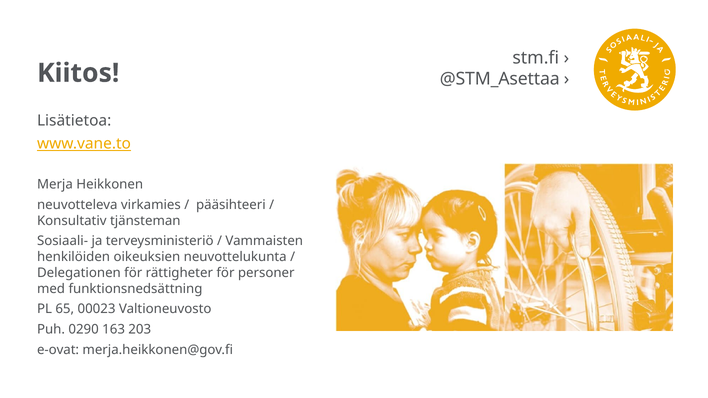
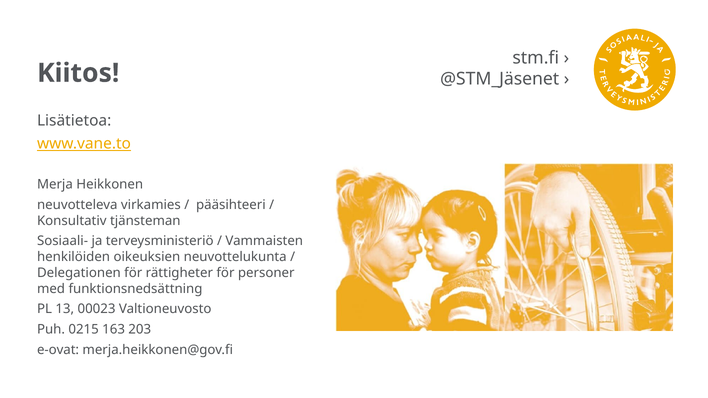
@STM_Asettaa: @STM_Asettaa -> @STM_Jäsenet
65: 65 -> 13
0290: 0290 -> 0215
